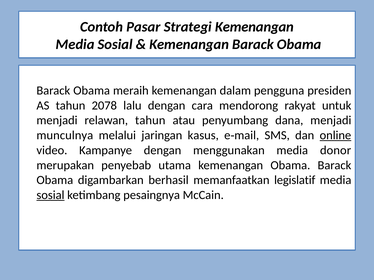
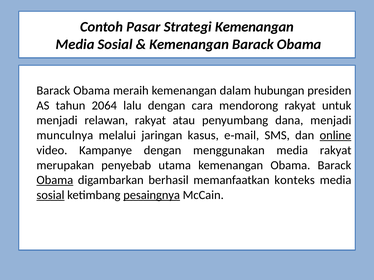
pengguna: pengguna -> hubungan
2078: 2078 -> 2064
relawan tahun: tahun -> rakyat
media donor: donor -> rakyat
Obama at (55, 180) underline: none -> present
legislatif: legislatif -> konteks
pesaingnya underline: none -> present
